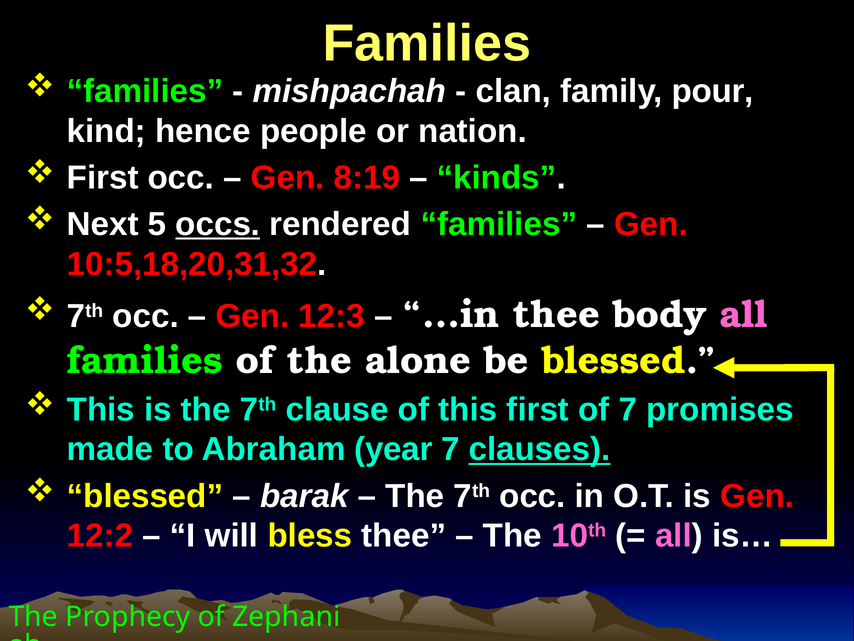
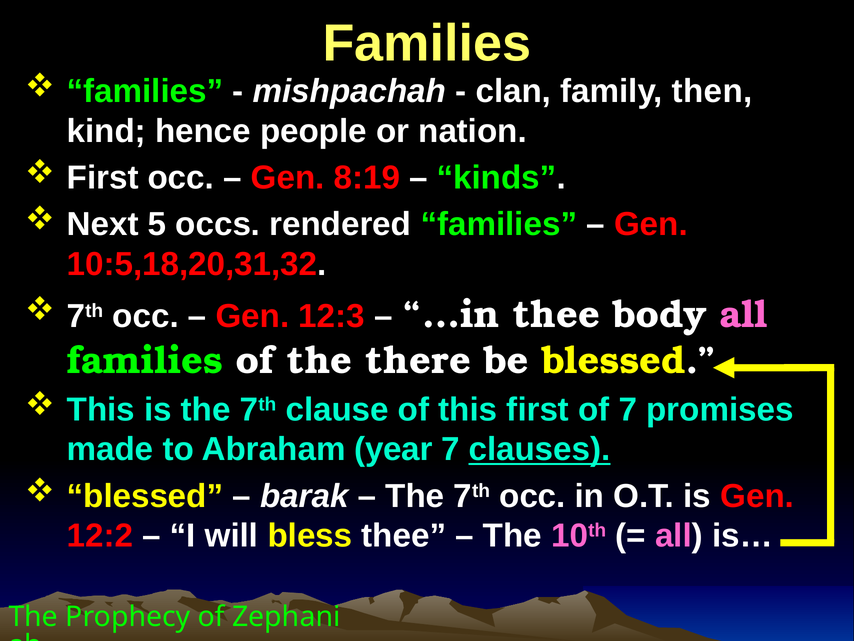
pour: pour -> then
occs underline: present -> none
alone: alone -> there
